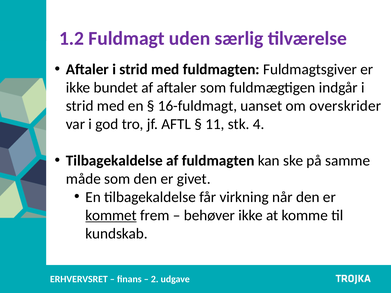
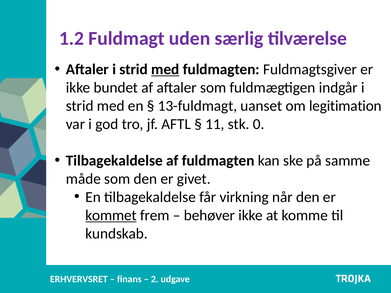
med at (165, 69) underline: none -> present
16-fuldmagt: 16-fuldmagt -> 13-fuldmagt
overskrider: overskrider -> legitimation
stk 4: 4 -> 0
